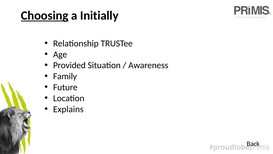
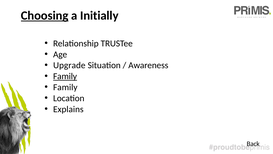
Provided: Provided -> Upgrade
Family at (65, 76) underline: none -> present
Future at (65, 87): Future -> Family
